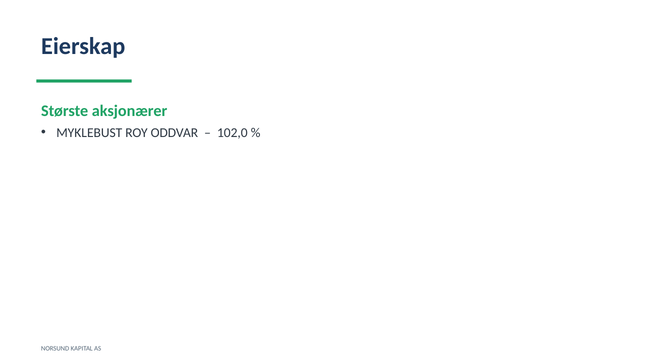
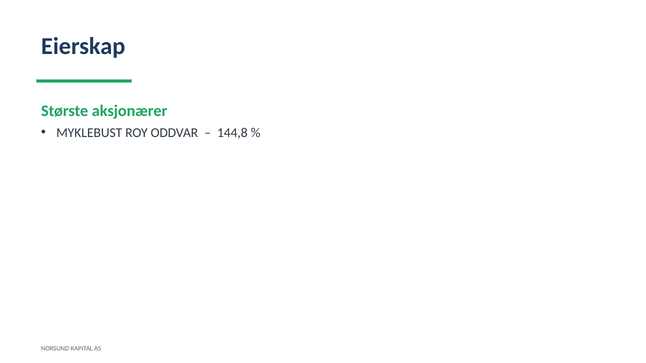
102,0: 102,0 -> 144,8
